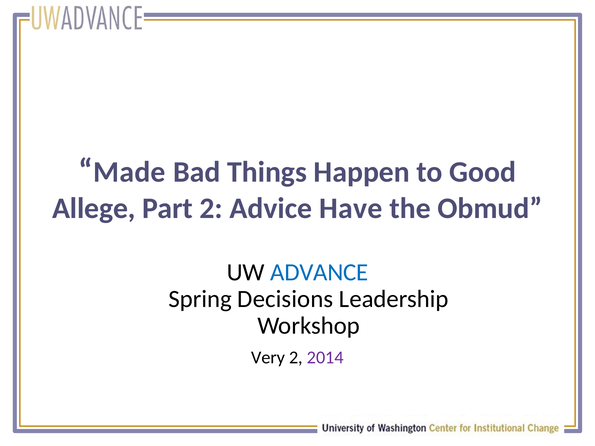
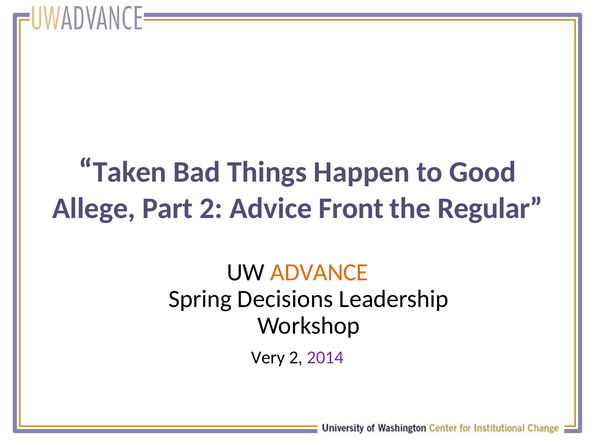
Made: Made -> Taken
Have: Have -> Front
Obmud: Obmud -> Regular
ADVANCE colour: blue -> orange
